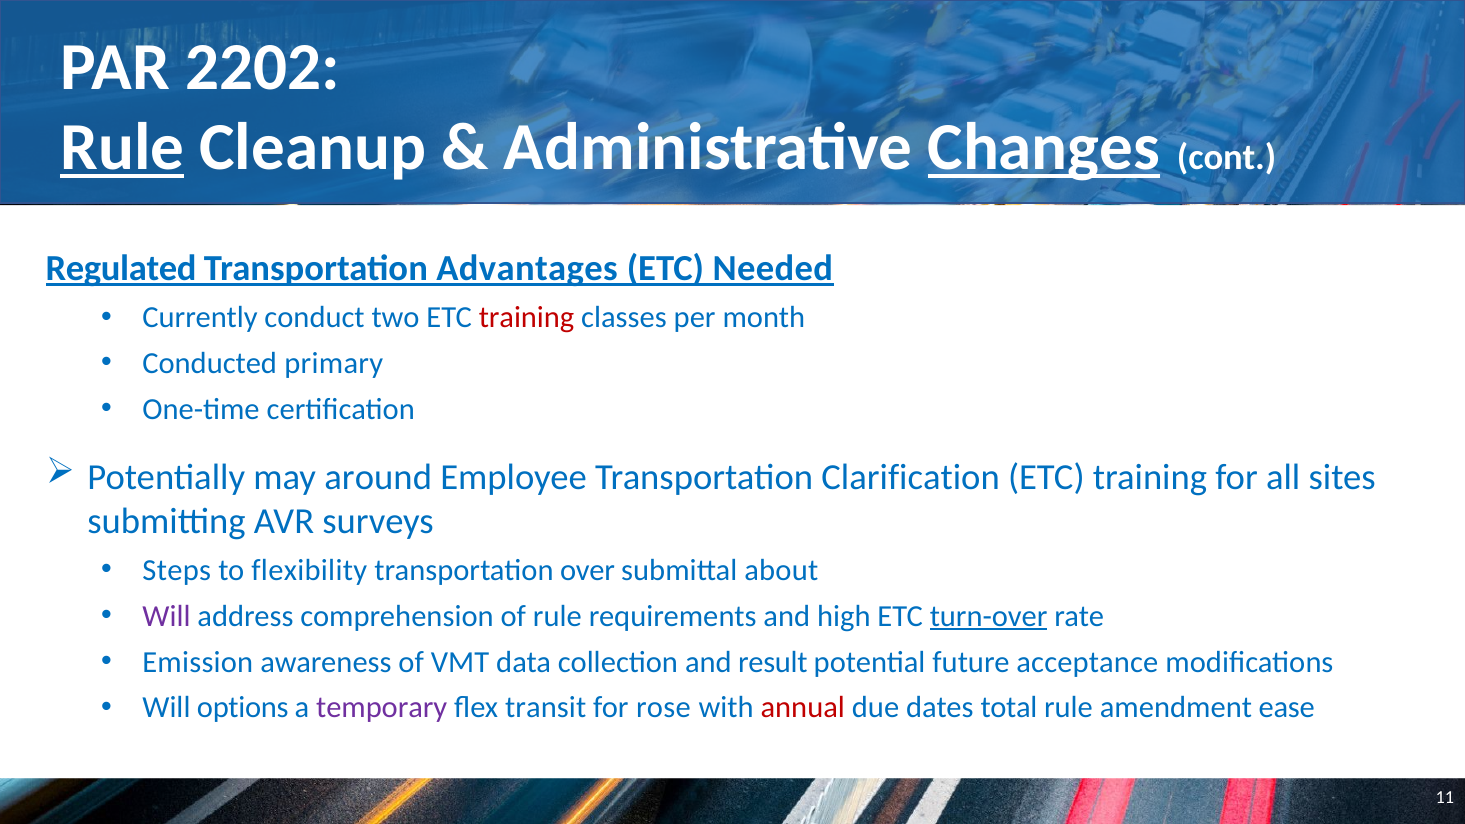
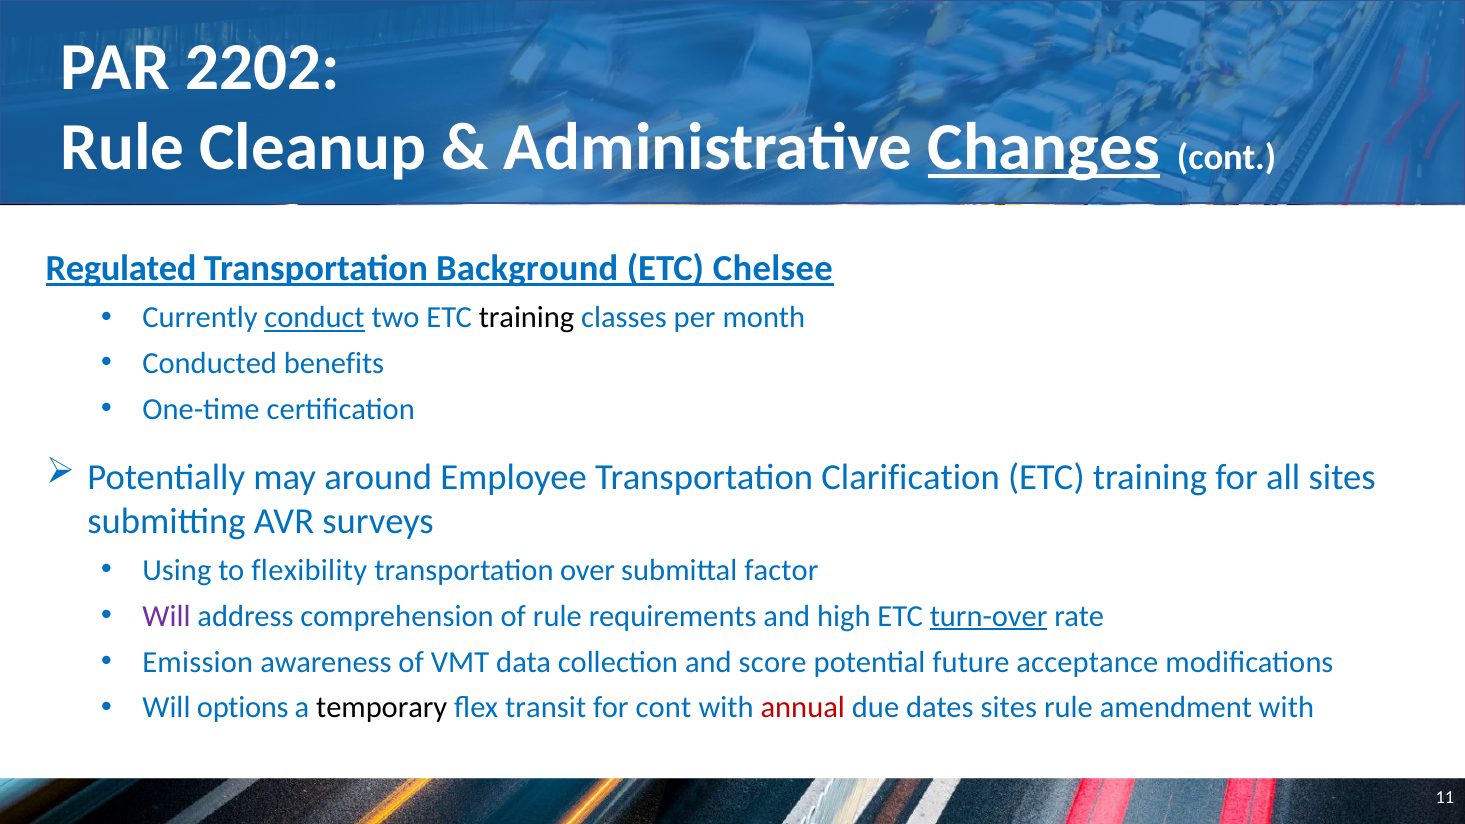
Rule at (122, 148) underline: present -> none
Advantages: Advantages -> Background
Needed: Needed -> Chelsee
conduct underline: none -> present
training at (526, 318) colour: red -> black
primary: primary -> benefits
Steps: Steps -> Using
about: about -> factor
result: result -> score
temporary colour: purple -> black
for rose: rose -> cont
dates total: total -> sites
amendment ease: ease -> with
